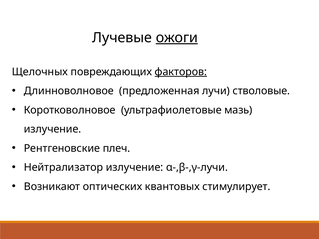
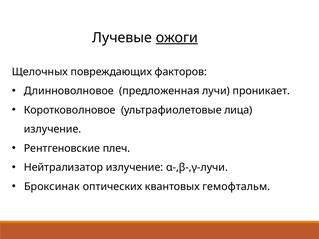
факторов underline: present -> none
стволовые: стволовые -> проникает
мазь: мазь -> лица
Возникают: Возникают -> Броксинак
стимулирует: стимулирует -> гемофтальм
